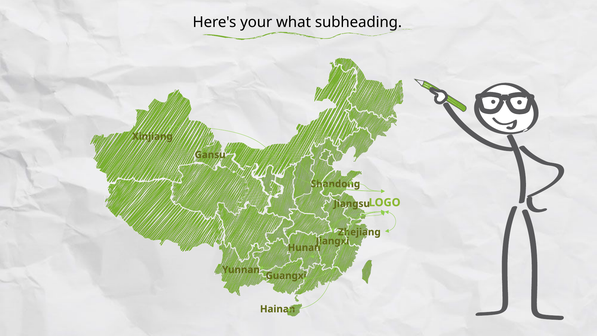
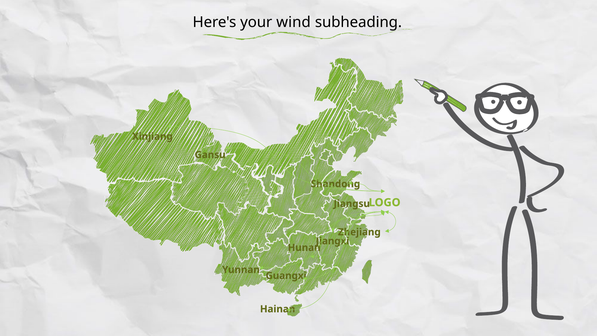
what: what -> wind
